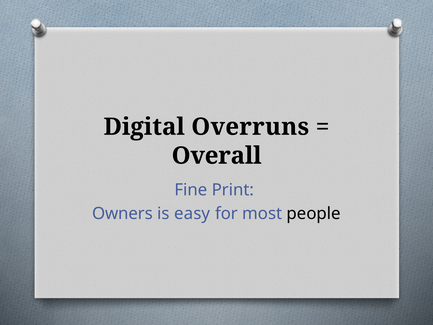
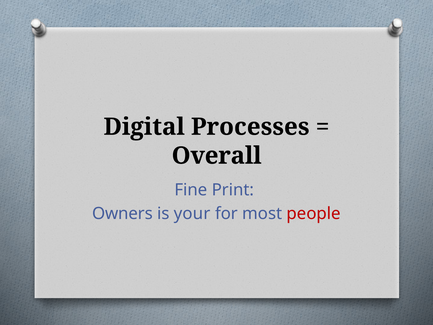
Overruns: Overruns -> Processes
easy: easy -> your
people colour: black -> red
